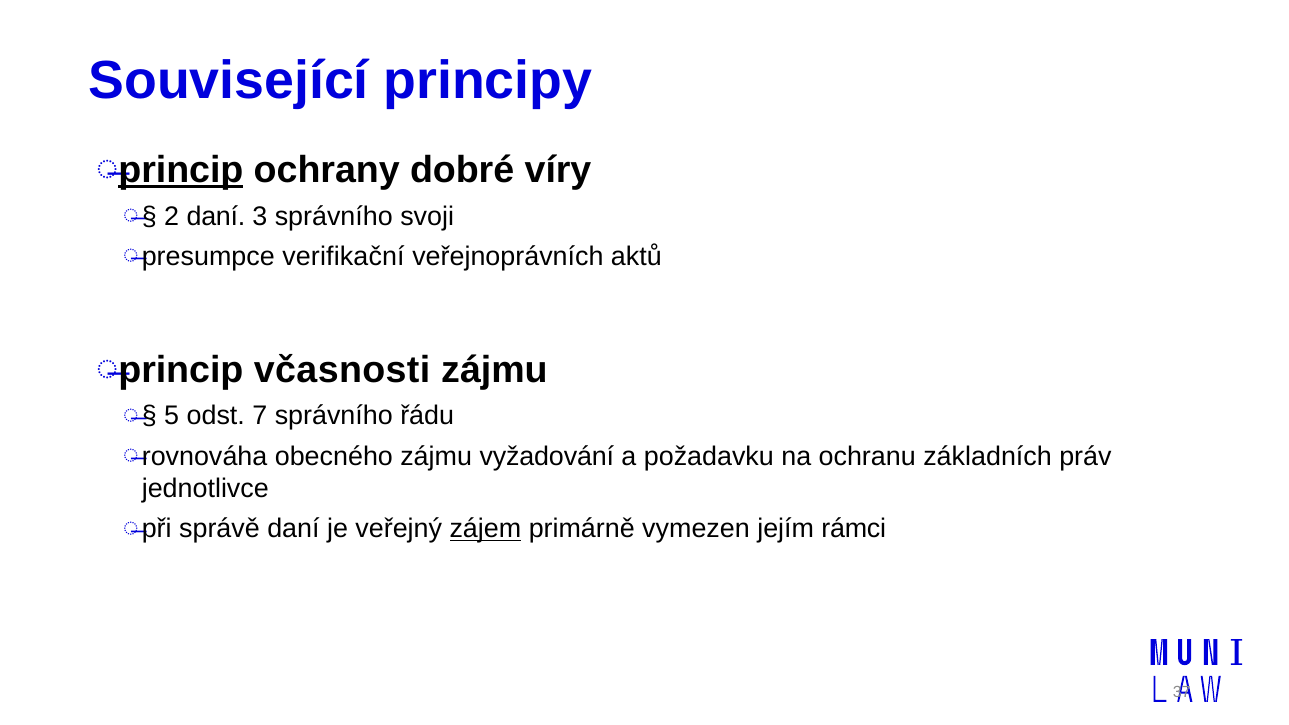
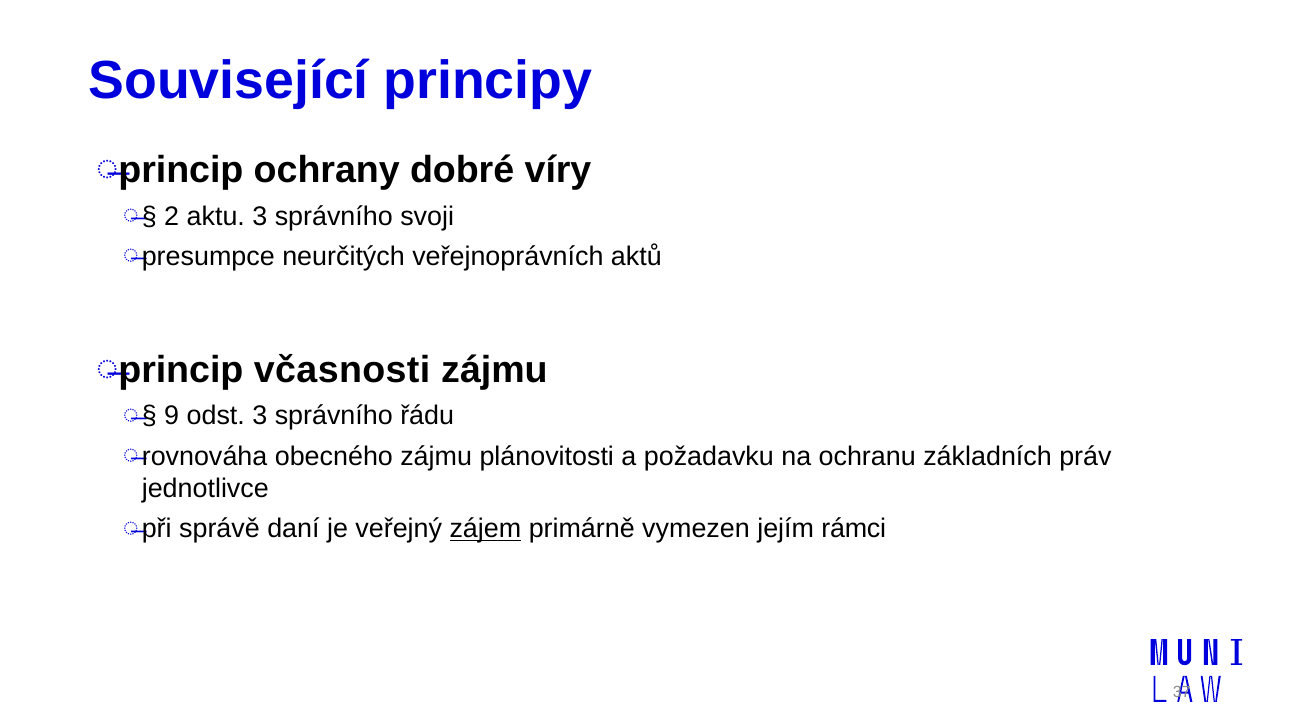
princip at (181, 170) underline: present -> none
2 daní: daní -> aktu
verifikační: verifikační -> neurčitých
5: 5 -> 9
odst 7: 7 -> 3
vyžadování: vyžadování -> plánovitosti
